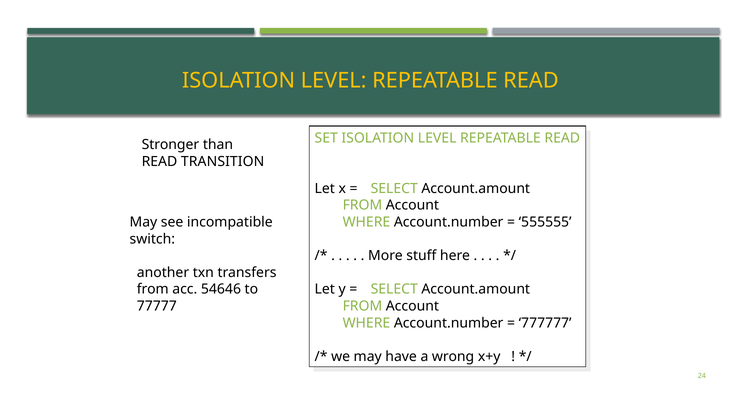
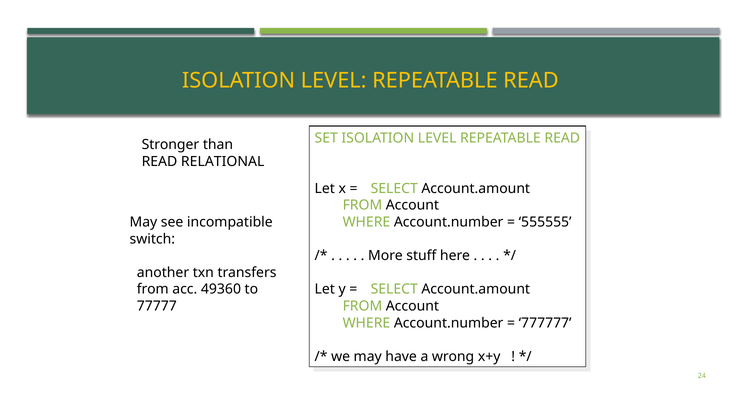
TRANSITION: TRANSITION -> RELATIONAL
54646: 54646 -> 49360
